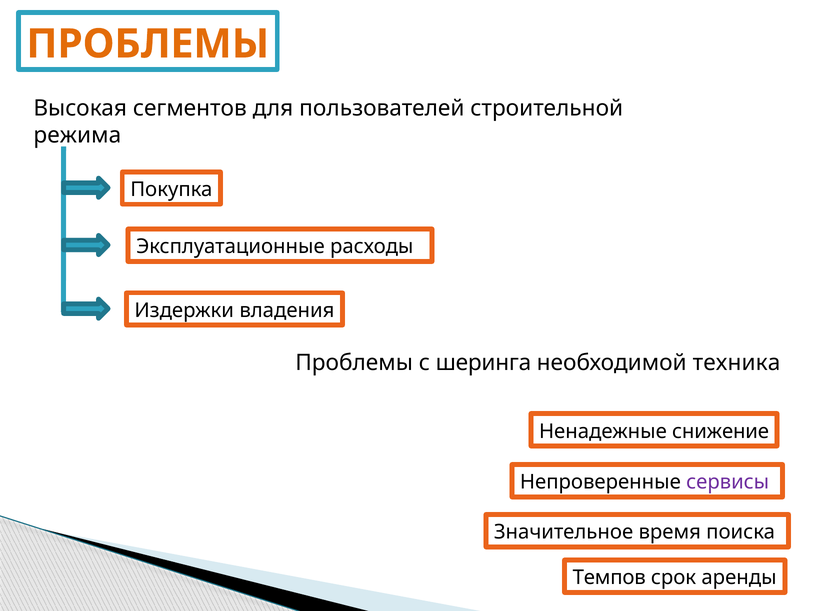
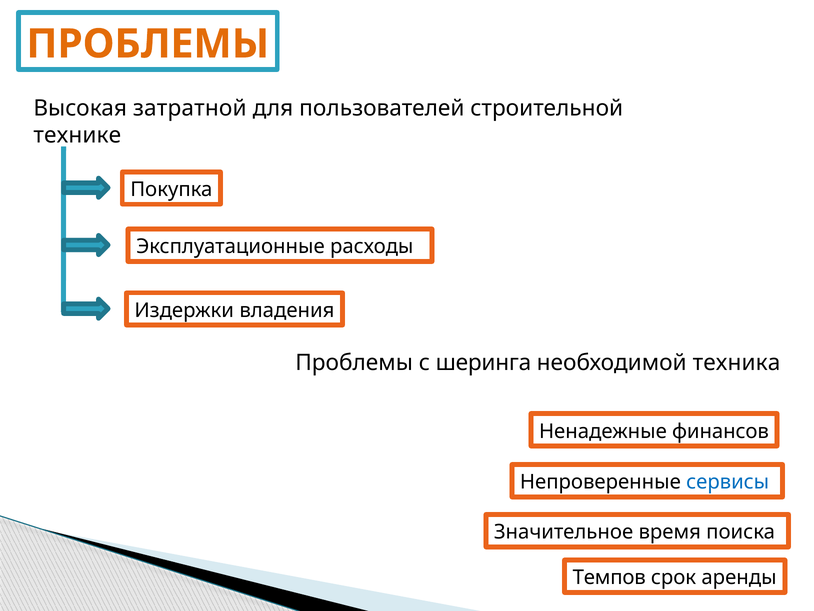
сегментов: сегментов -> затратной
режима: режима -> технике
снижение: снижение -> финансов
сервисы colour: purple -> blue
